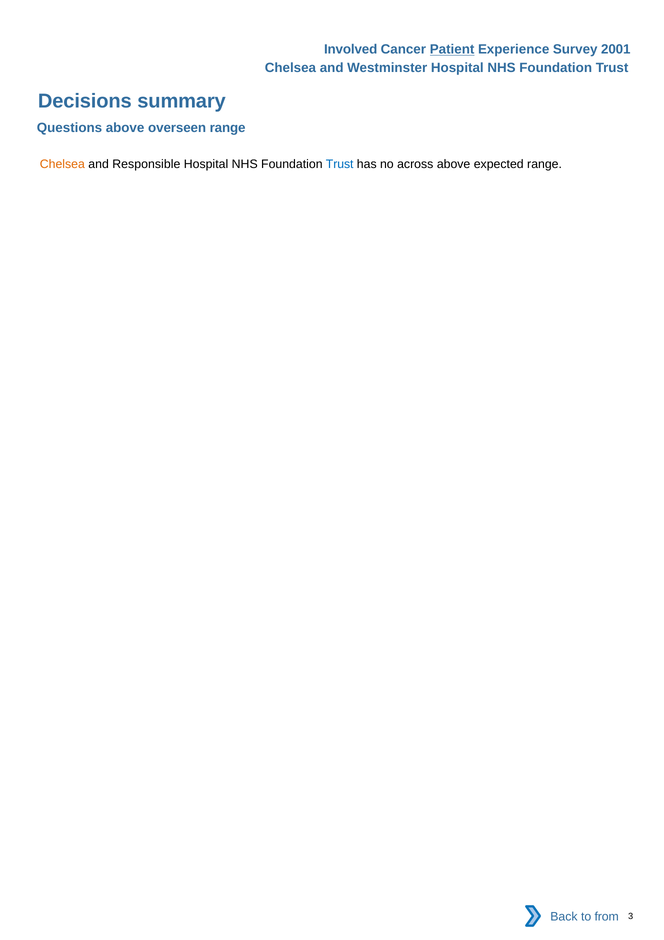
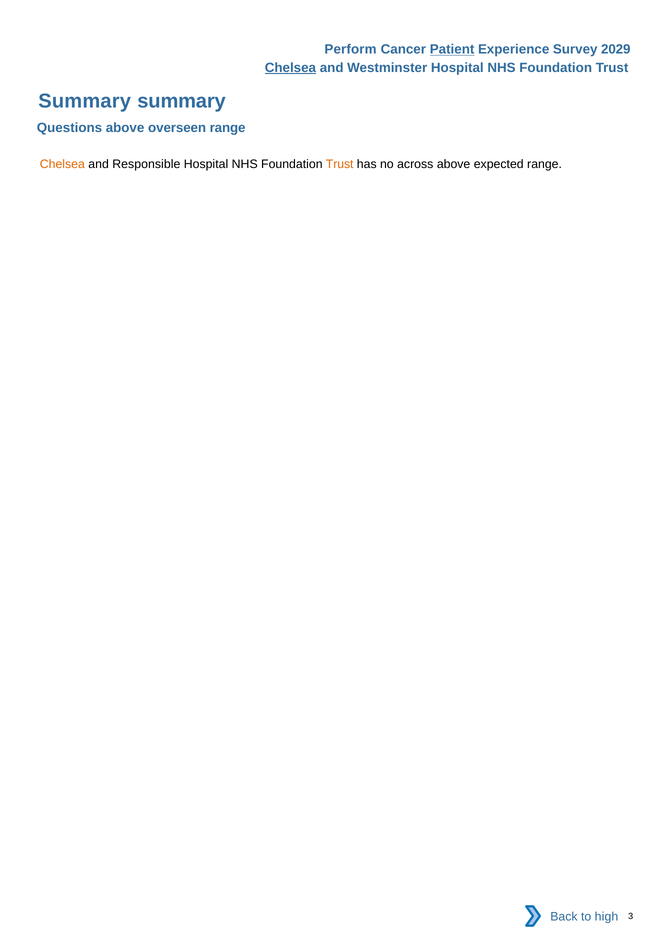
Involved: Involved -> Perform
2001: 2001 -> 2029
Chelsea at (290, 68) underline: none -> present
Decisions at (85, 101): Decisions -> Summary
Trust at (340, 164) colour: blue -> orange
from: from -> high
